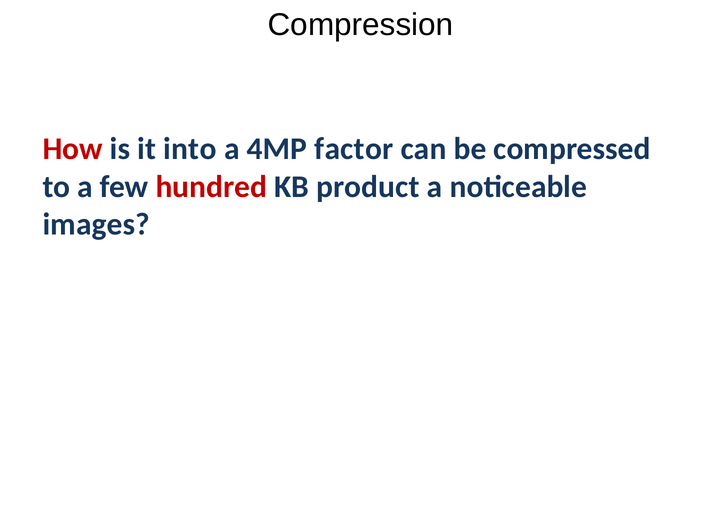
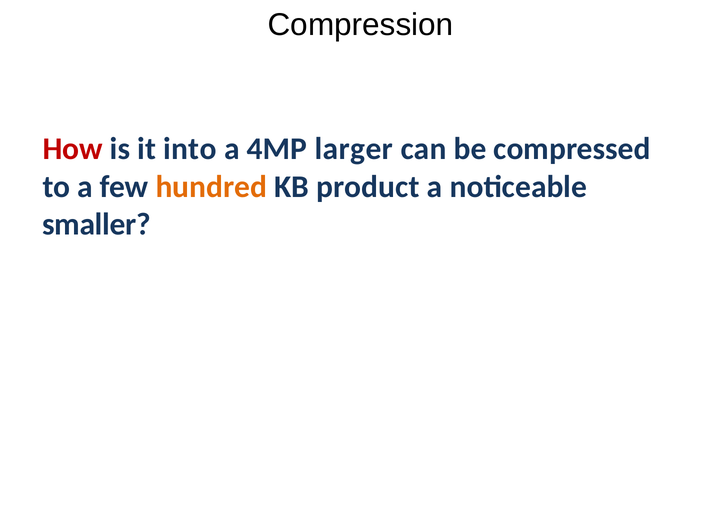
factor: factor -> larger
hundred colour: red -> orange
images: images -> smaller
